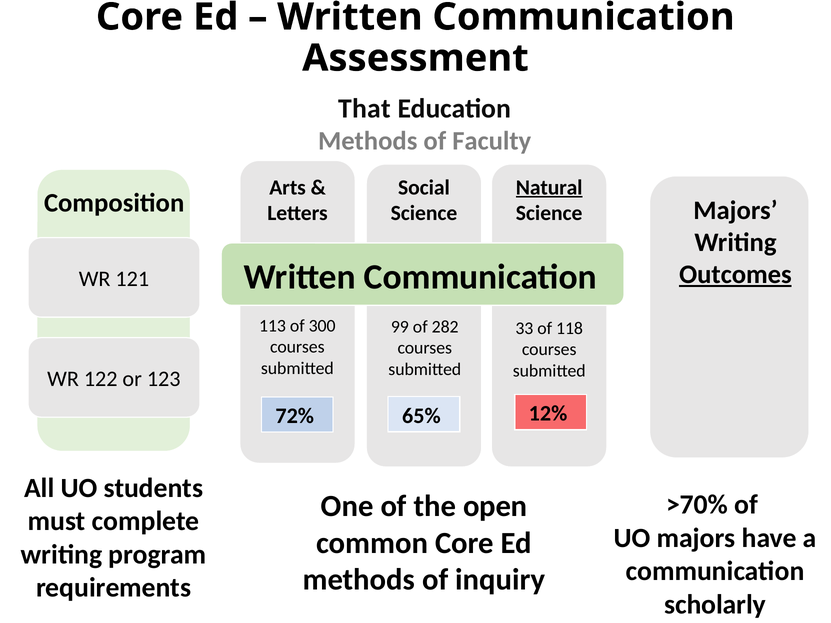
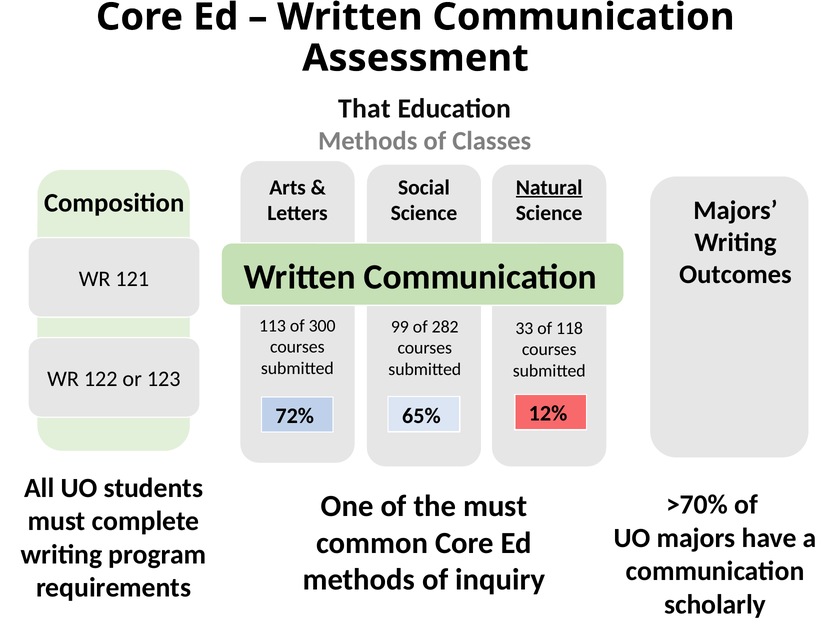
Faculty: Faculty -> Classes
Outcomes underline: present -> none
the open: open -> must
